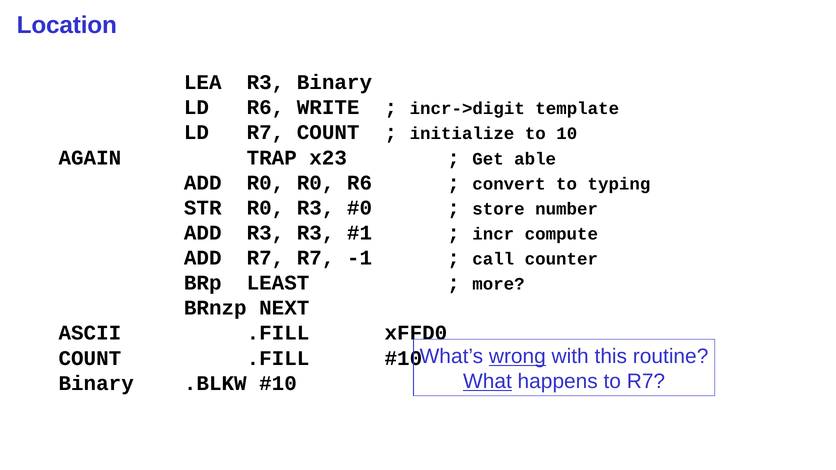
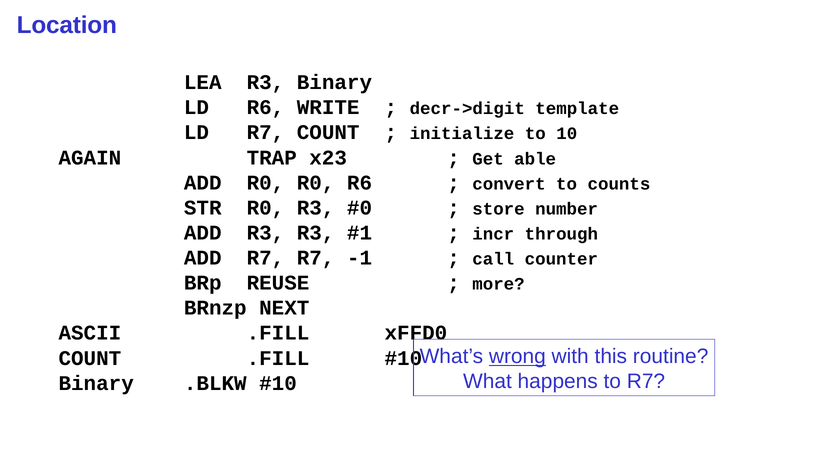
incr->digit: incr->digit -> decr->digit
typing: typing -> counts
compute: compute -> through
LEAST: LEAST -> REUSE
What underline: present -> none
